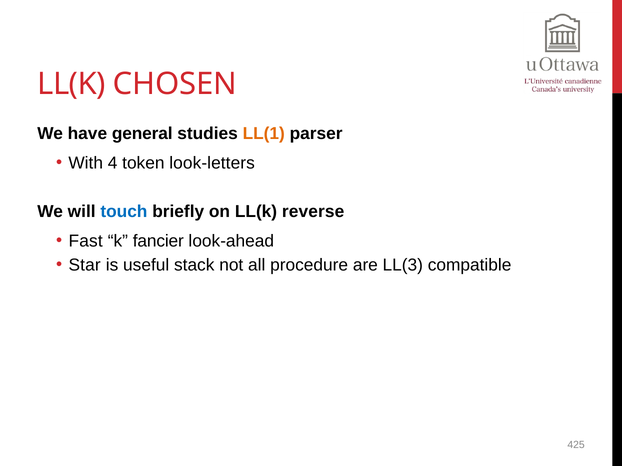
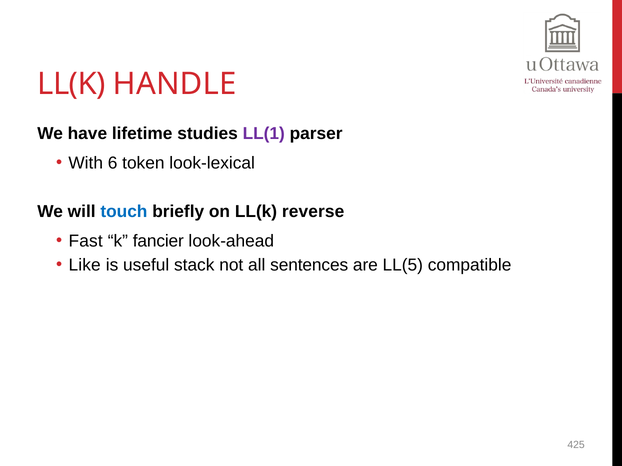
CHOSEN: CHOSEN -> HANDLE
general: general -> lifetime
LL(1 colour: orange -> purple
4: 4 -> 6
look-letters: look-letters -> look-lexical
Star: Star -> Like
procedure: procedure -> sentences
LL(3: LL(3 -> LL(5
